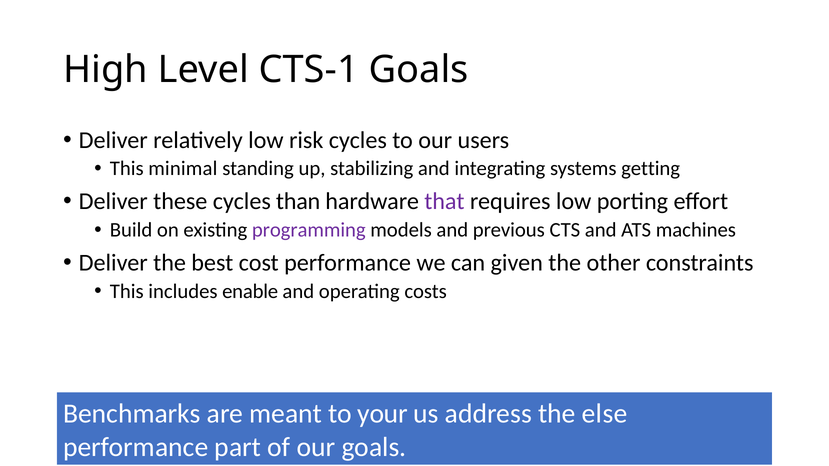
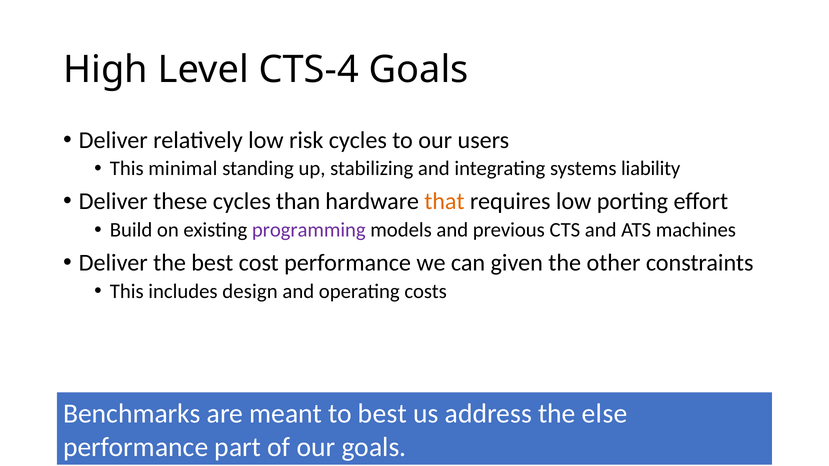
CTS-1: CTS-1 -> CTS-4
getting: getting -> liability
that colour: purple -> orange
enable: enable -> design
to your: your -> best
